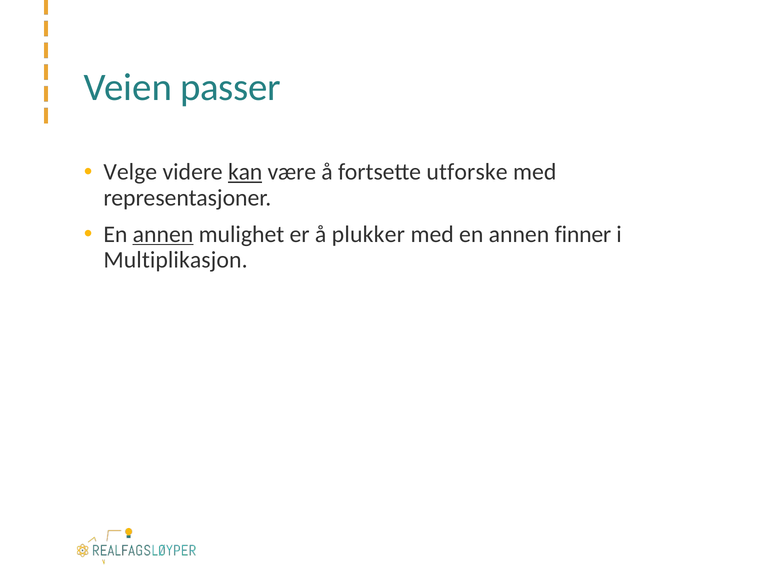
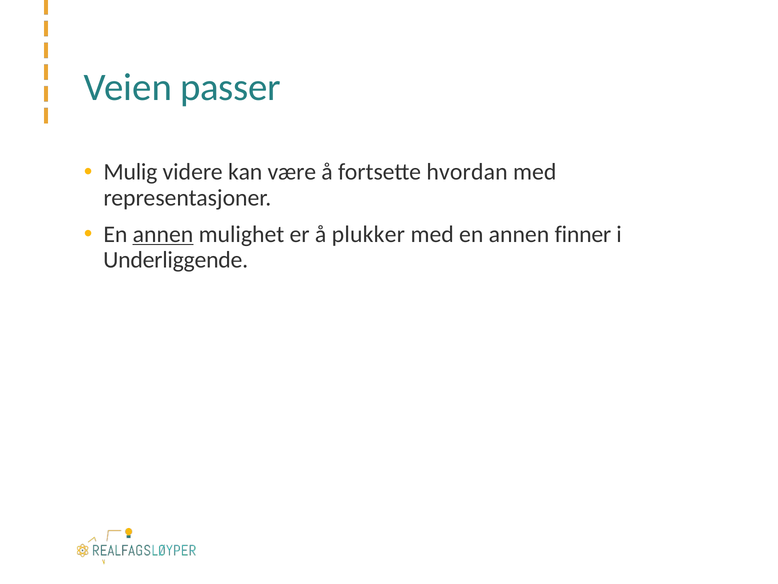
Velge: Velge -> Mulig
kan underline: present -> none
utforske: utforske -> hvordan
Multiplikasjon: Multiplikasjon -> Underliggende
